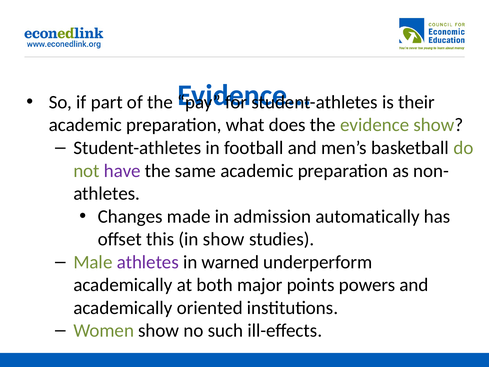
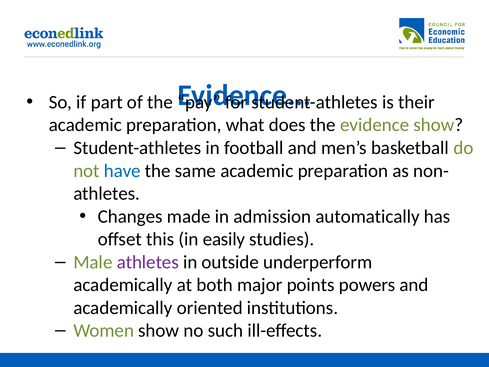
have colour: purple -> blue
in show: show -> easily
warned: warned -> outside
